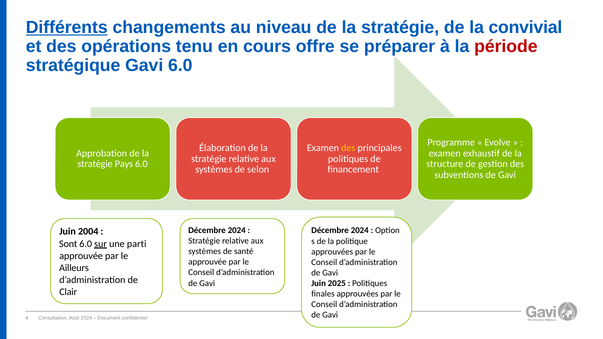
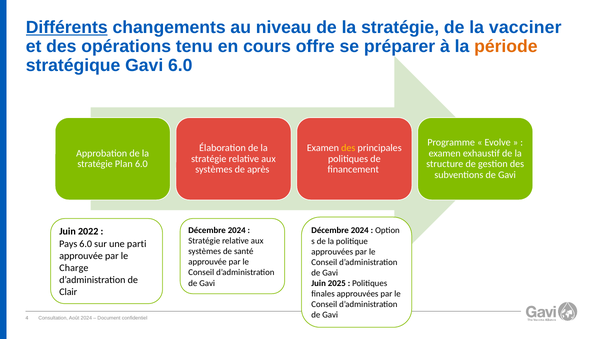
convivial: convivial -> vacciner
période colour: red -> orange
Pays: Pays -> Plan
selon: selon -> après
2004: 2004 -> 2022
Sont: Sont -> Pays
sur underline: present -> none
Ailleurs: Ailleurs -> Charge
